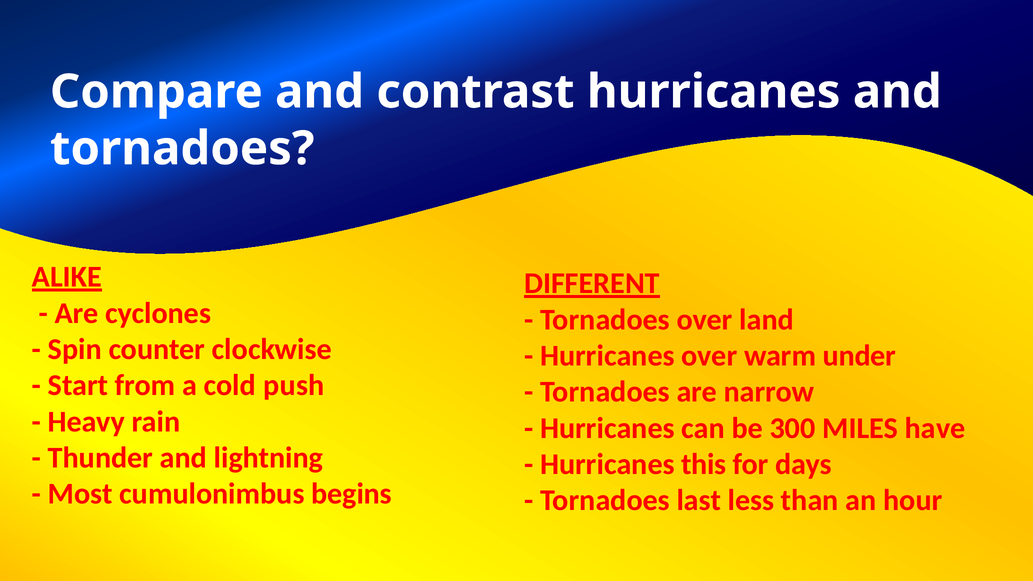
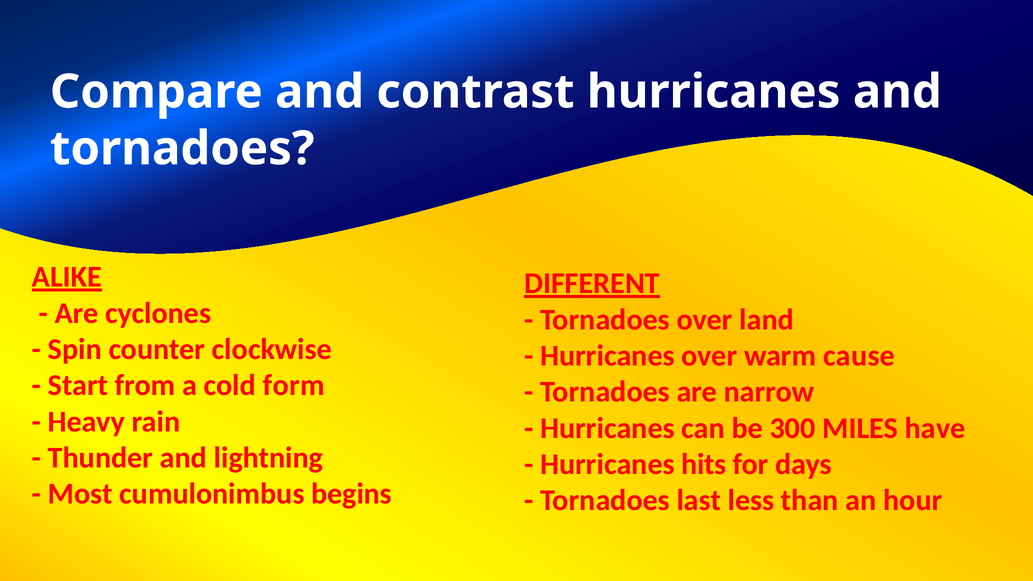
under: under -> cause
push: push -> form
this: this -> hits
